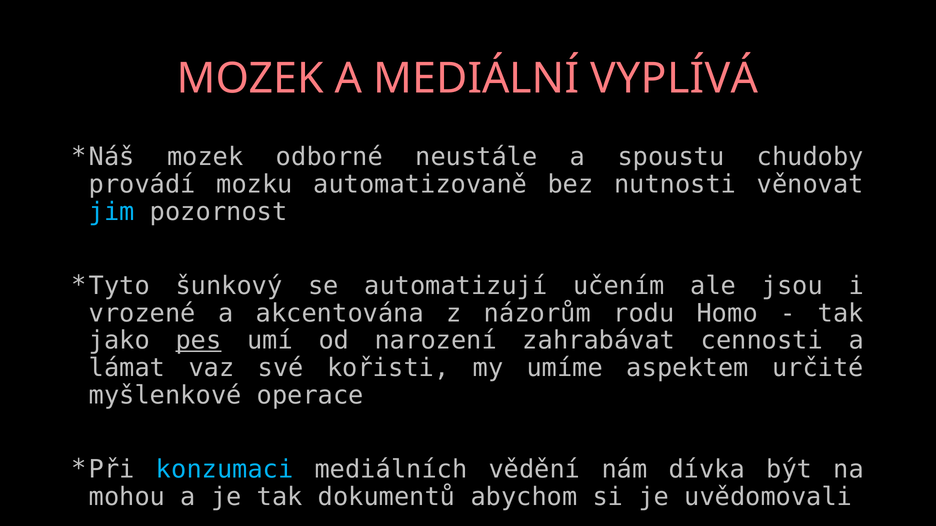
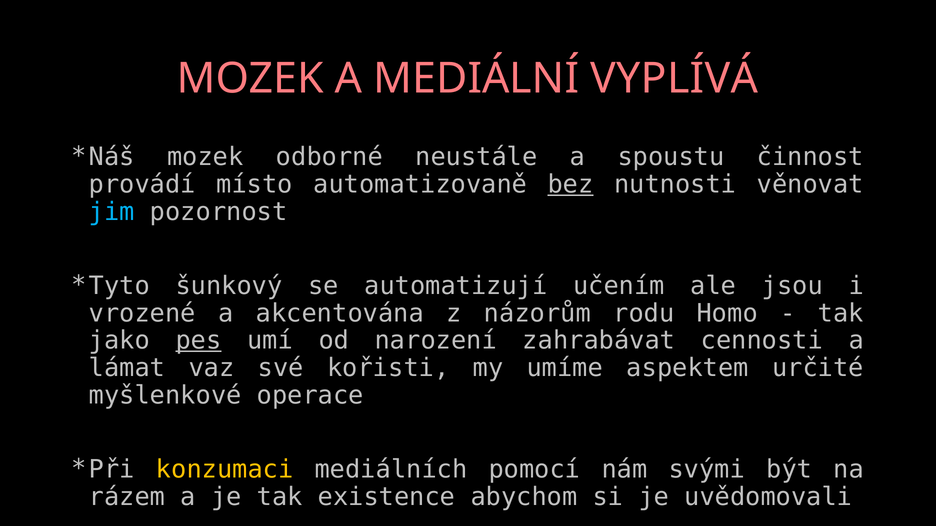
chudoby: chudoby -> činnost
mozku: mozku -> místo
bez underline: none -> present
konzumaci colour: light blue -> yellow
vědění: vědění -> pomocí
dívka: dívka -> svými
mohou: mohou -> rázem
dokumentů: dokumentů -> existence
